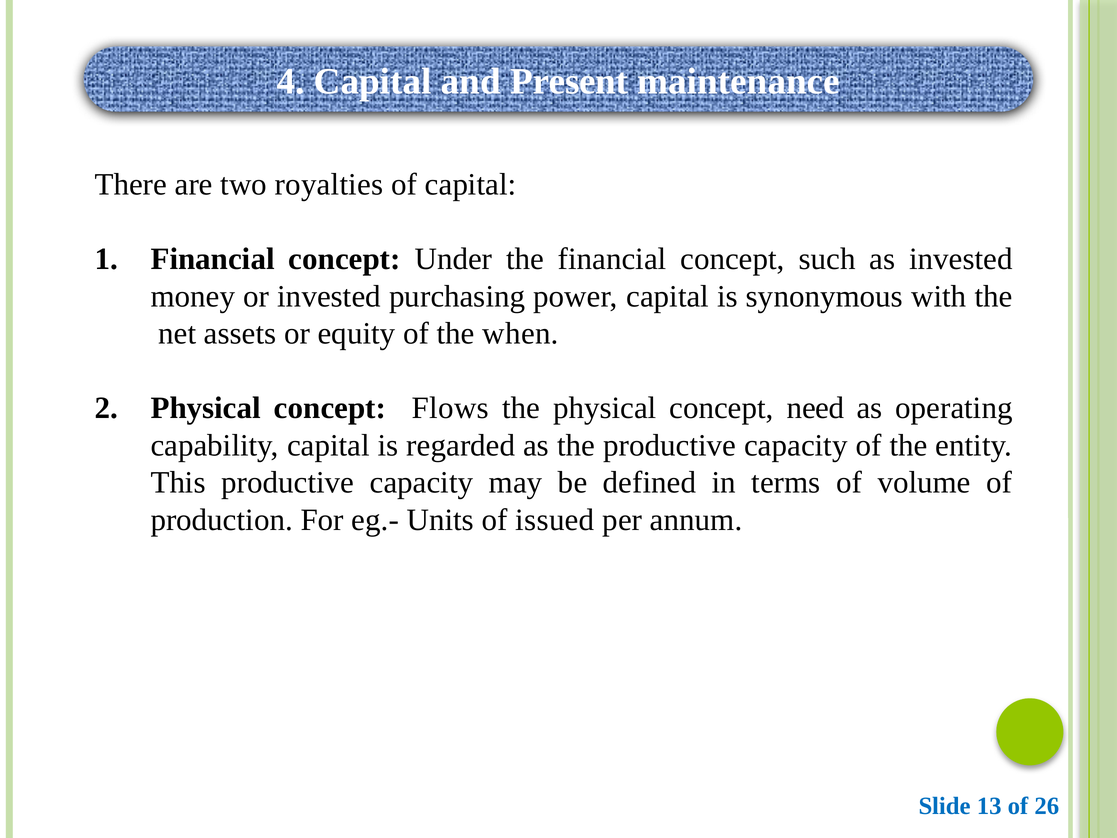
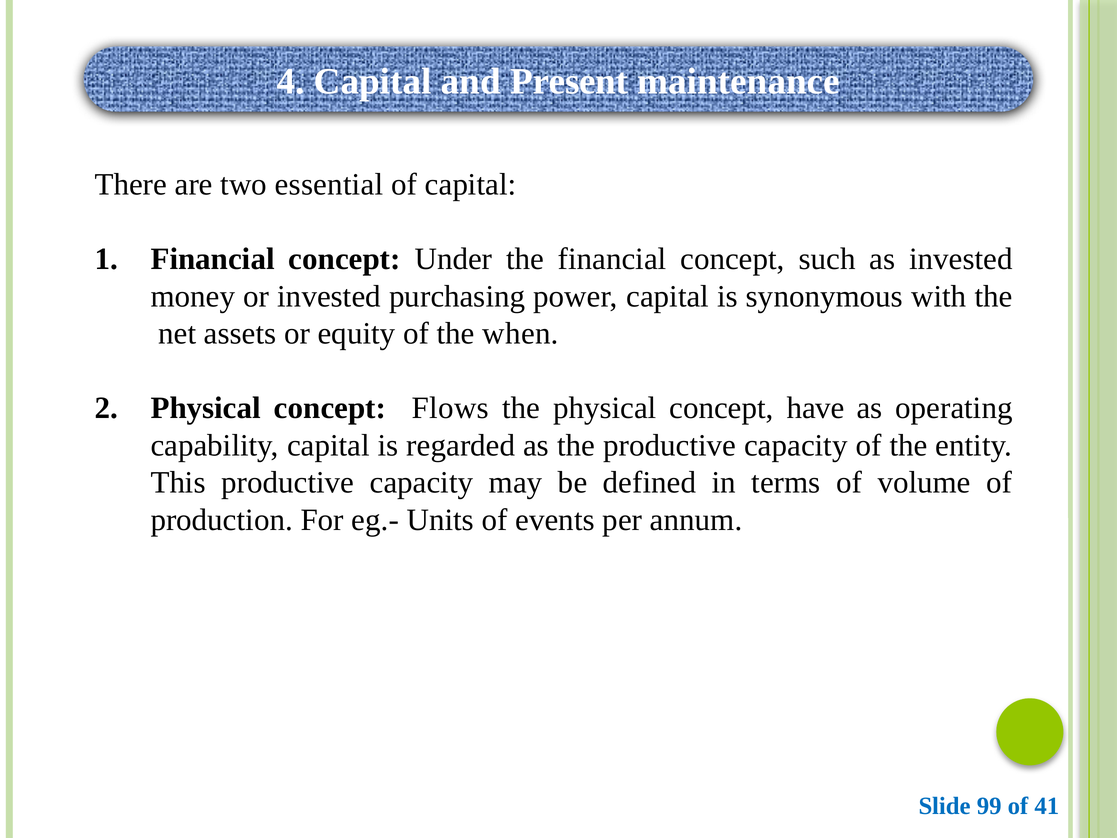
royalties: royalties -> essential
need: need -> have
issued: issued -> events
13: 13 -> 99
26: 26 -> 41
